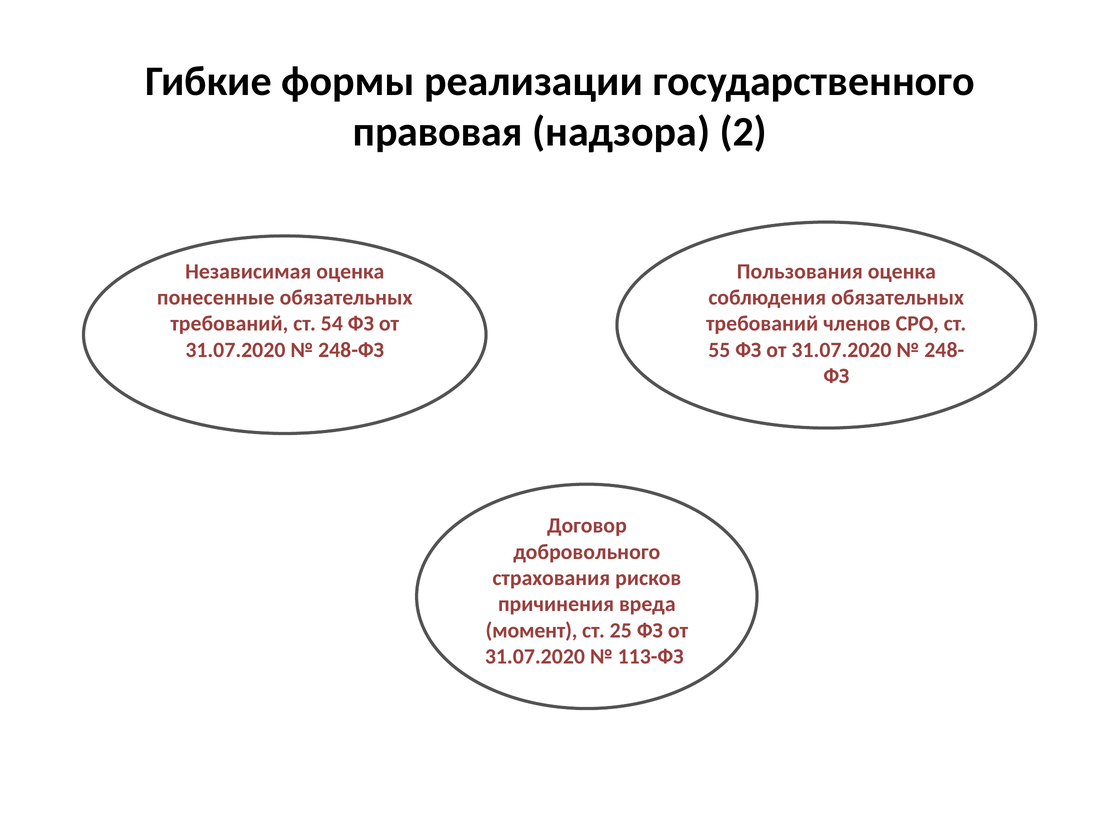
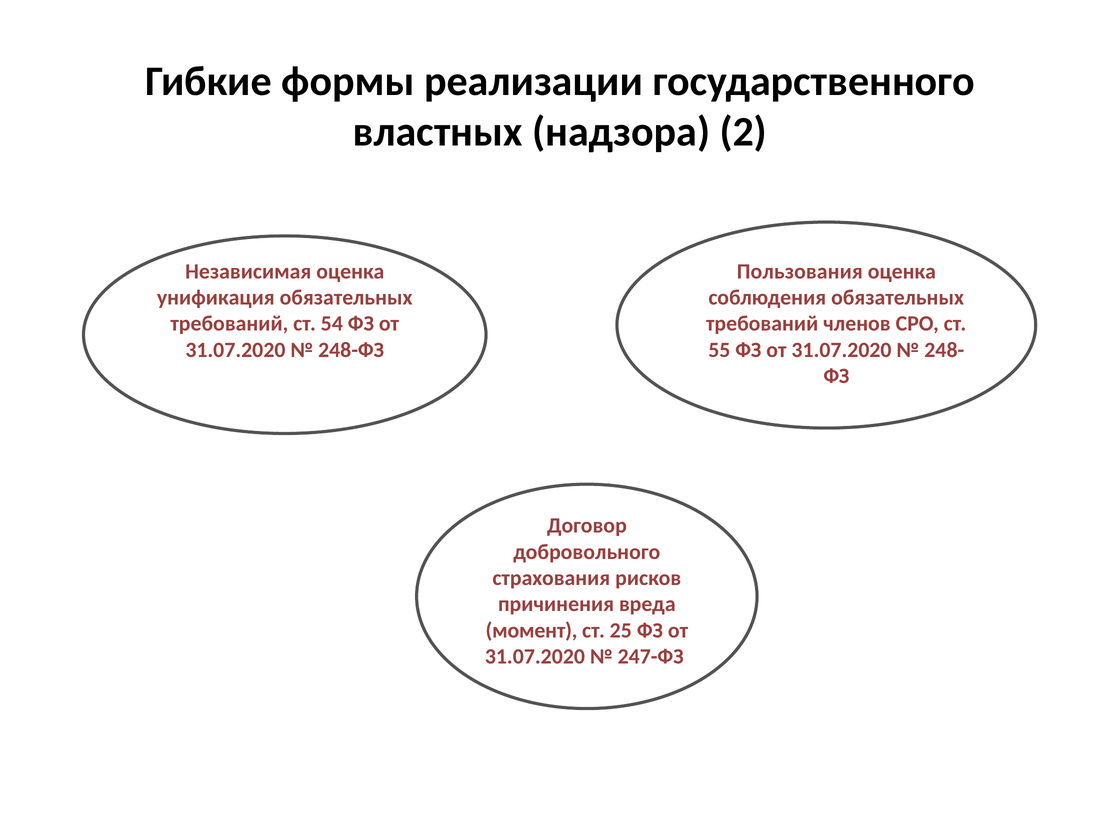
правовая: правовая -> властных
понесенные: понесенные -> унификация
113-ФЗ: 113-ФЗ -> 247-ФЗ
